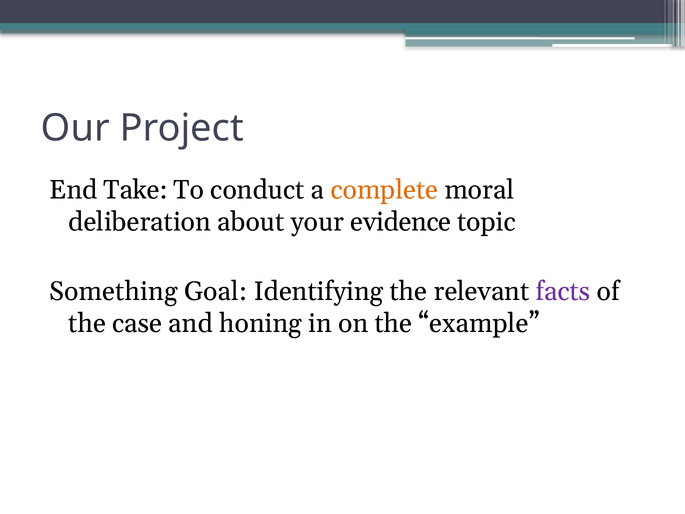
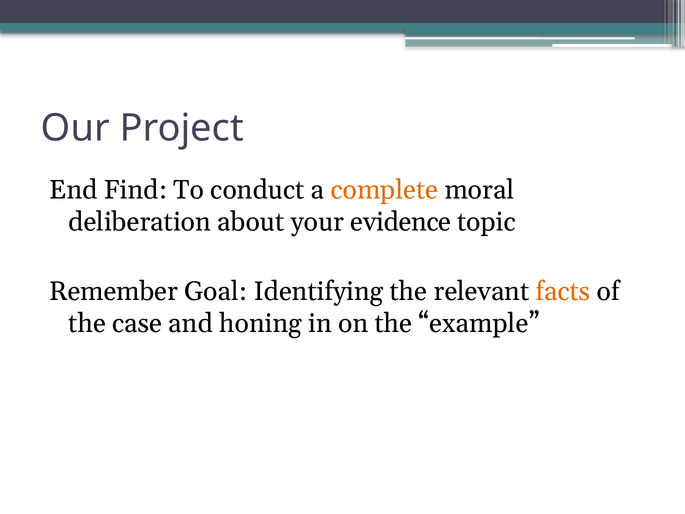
Take: Take -> Find
Something: Something -> Remember
facts colour: purple -> orange
